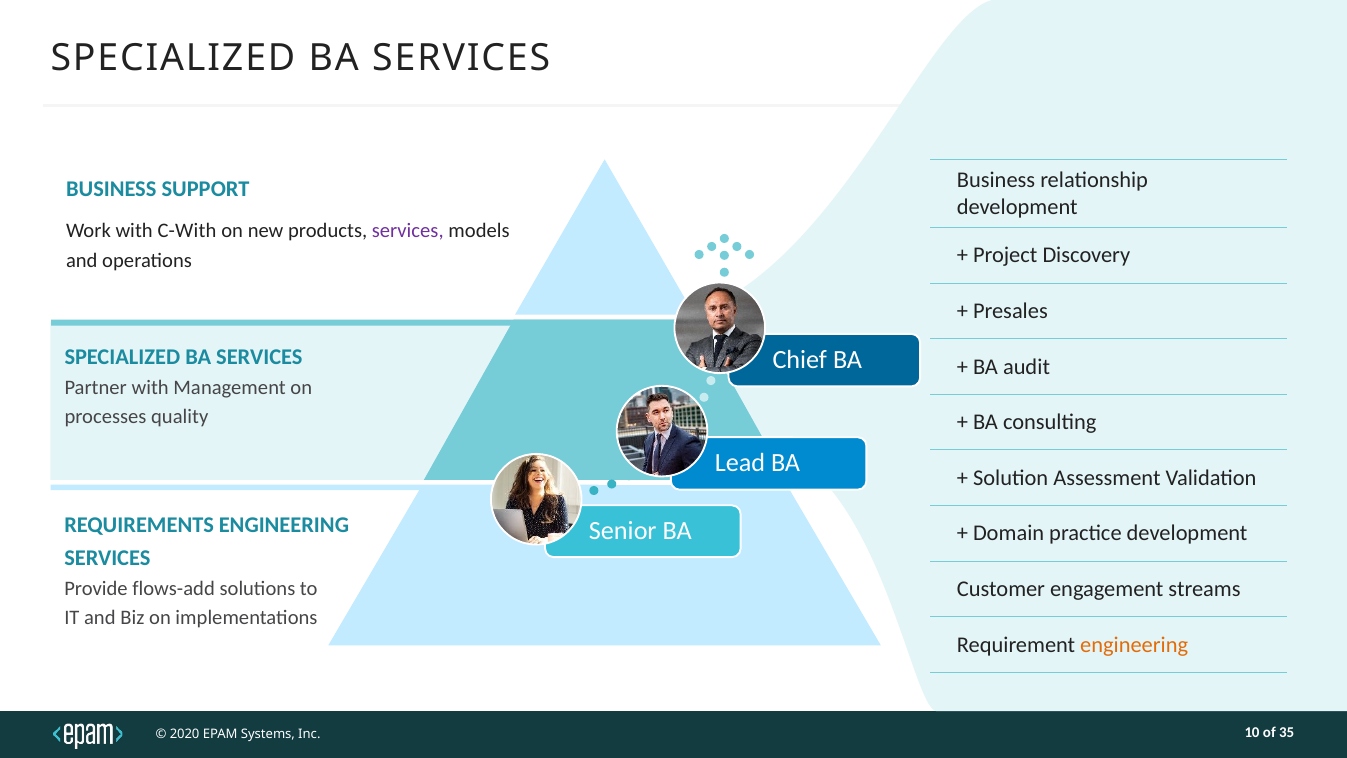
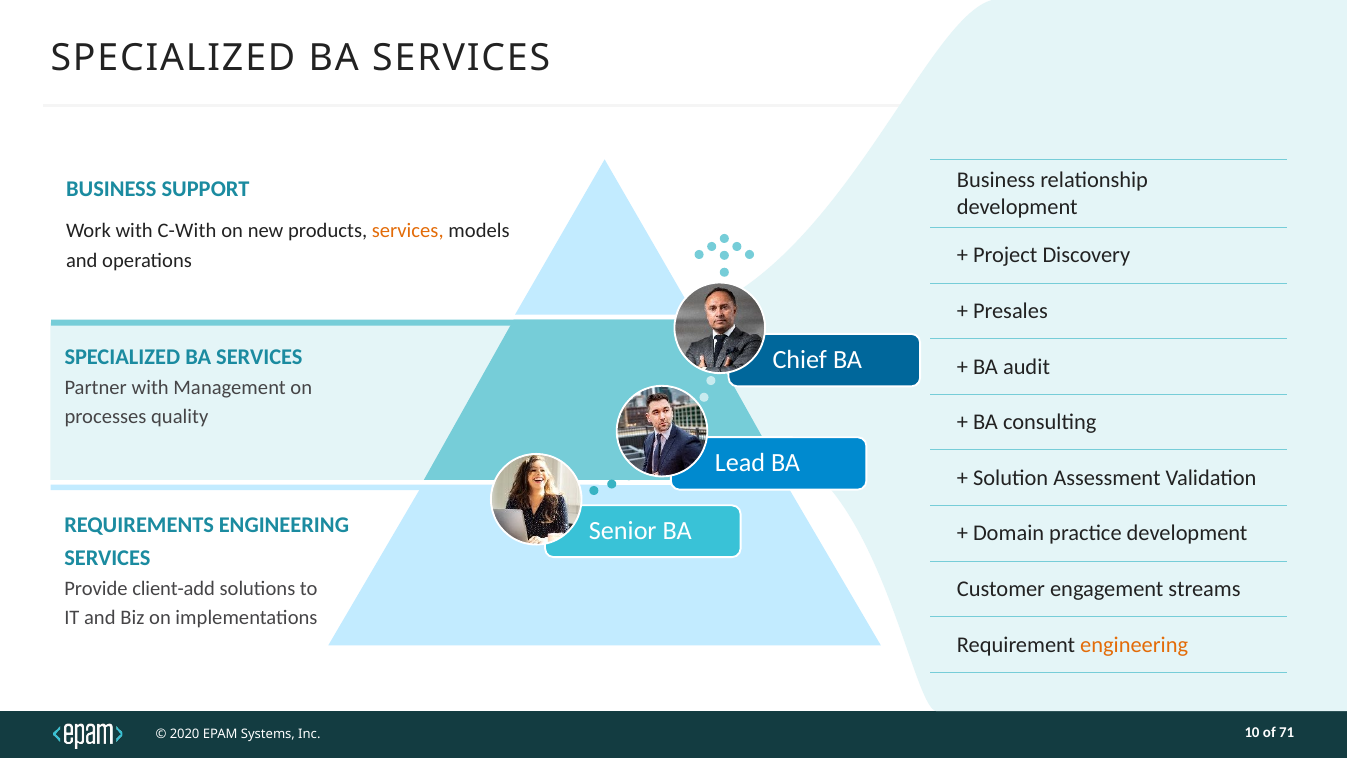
services at (408, 230) colour: purple -> orange
flows-add: flows-add -> client-add
35: 35 -> 71
